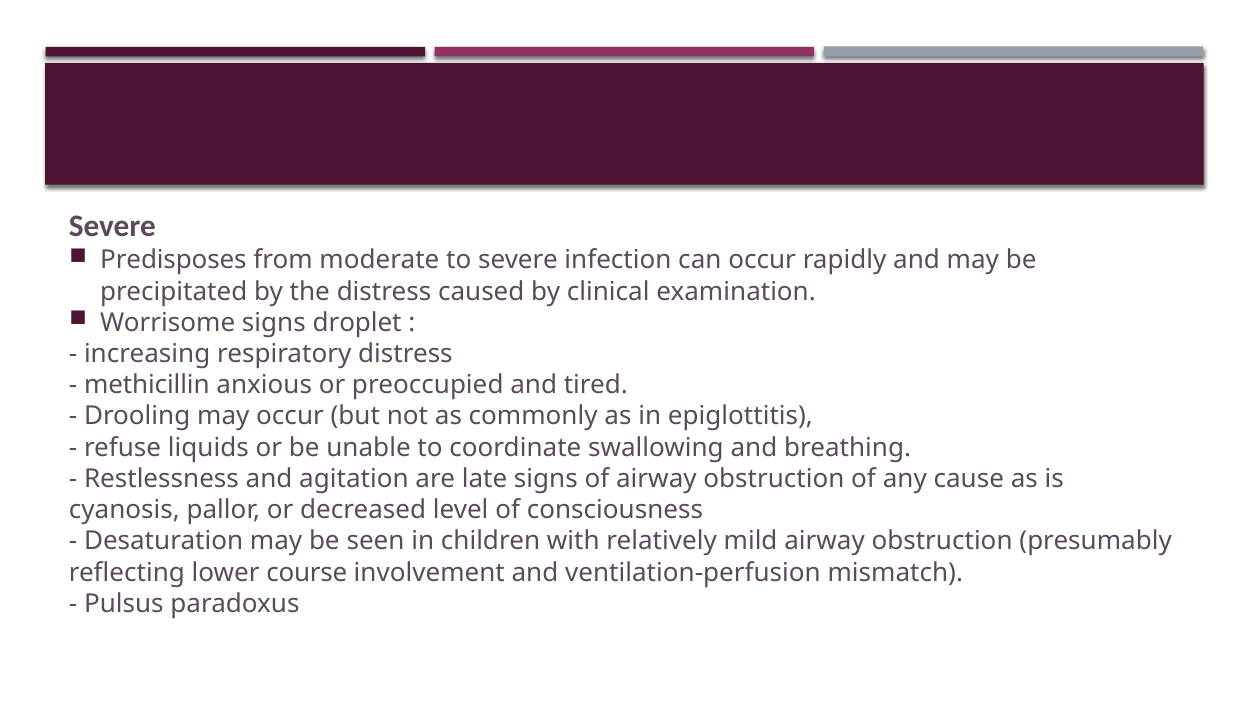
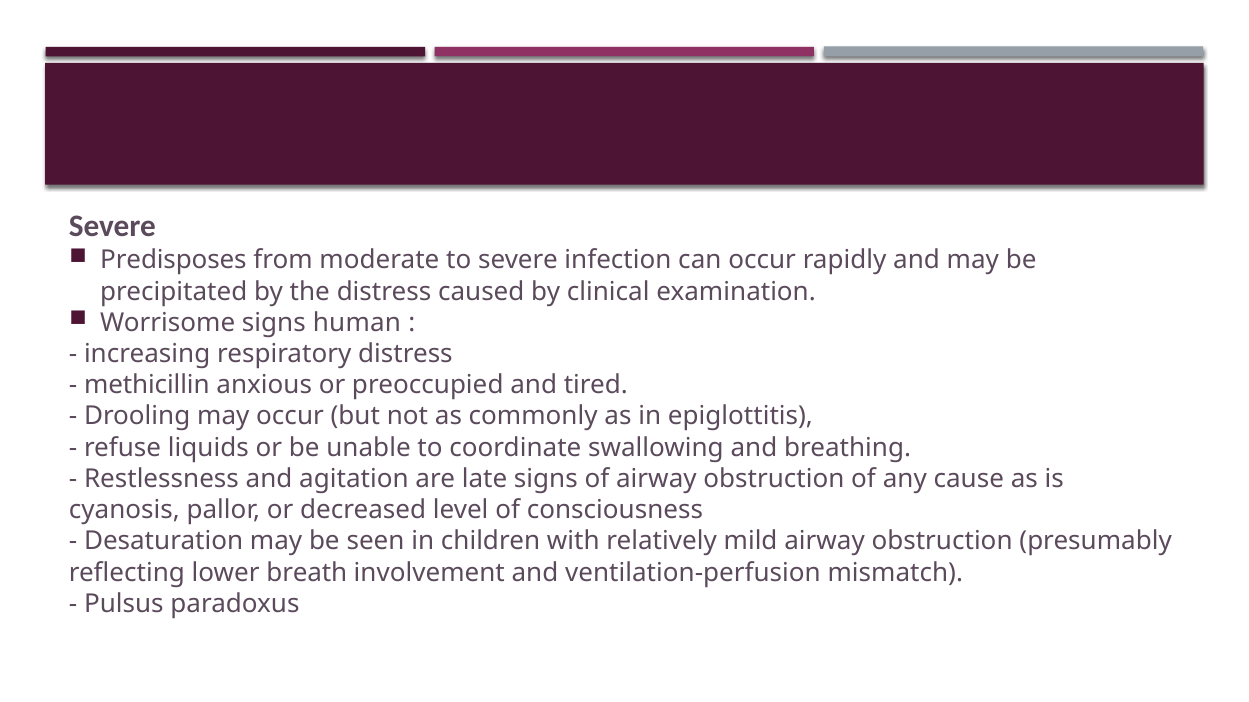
droplet: droplet -> human
course: course -> breath
